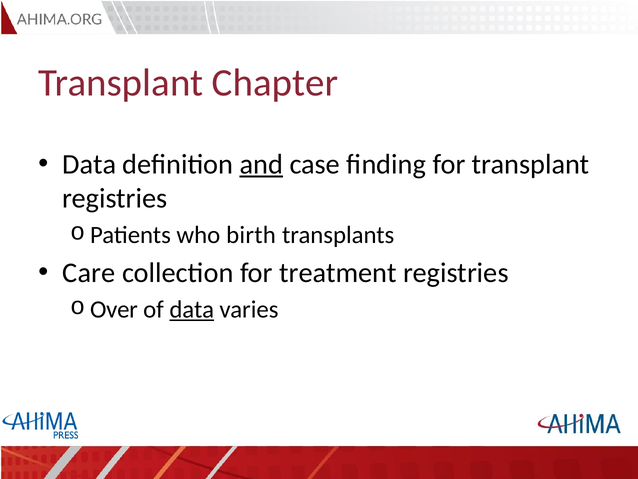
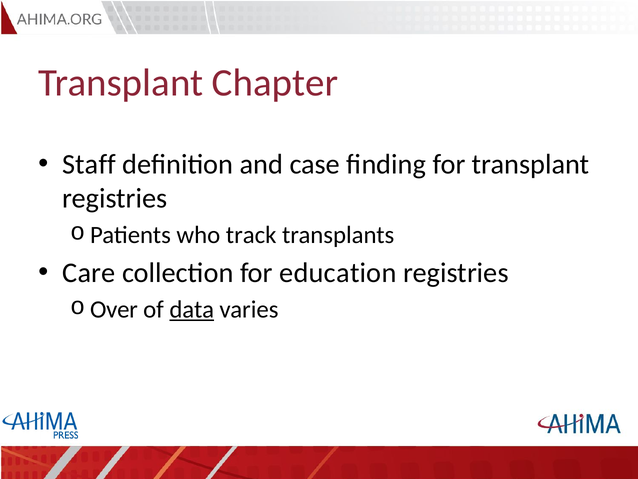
Data at (89, 164): Data -> Staff
and underline: present -> none
birth: birth -> track
treatment: treatment -> education
